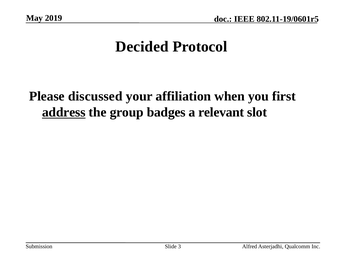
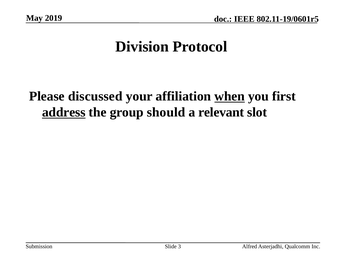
Decided: Decided -> Division
when underline: none -> present
badges: badges -> should
